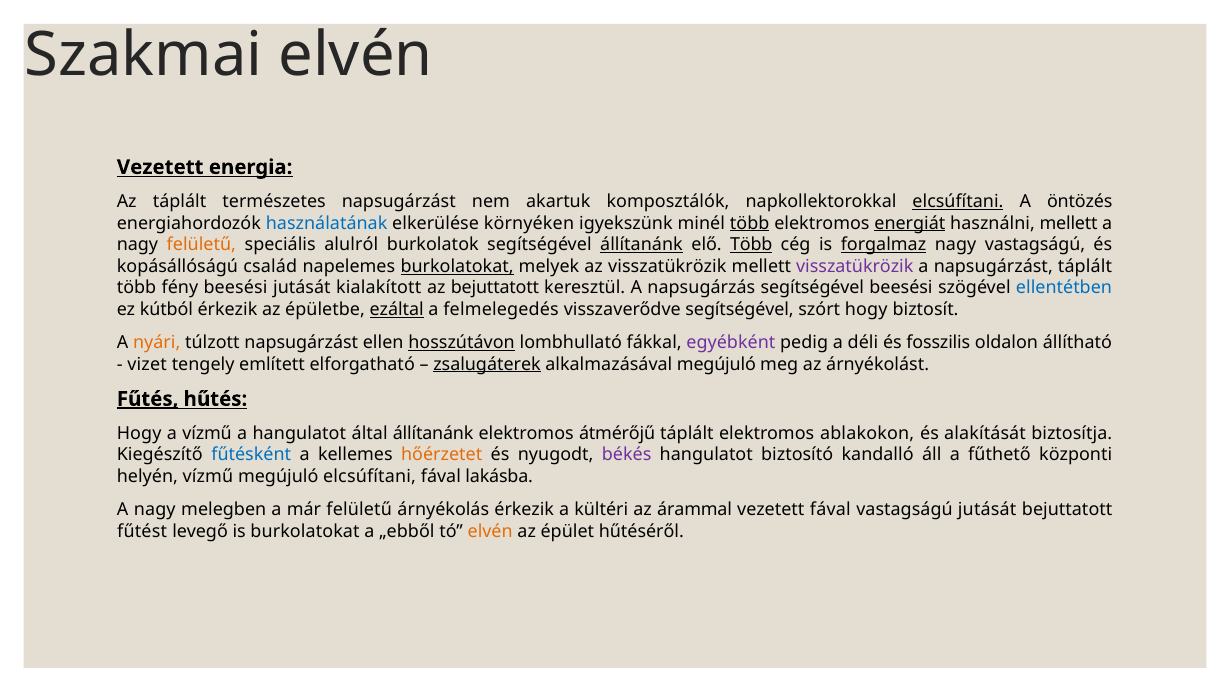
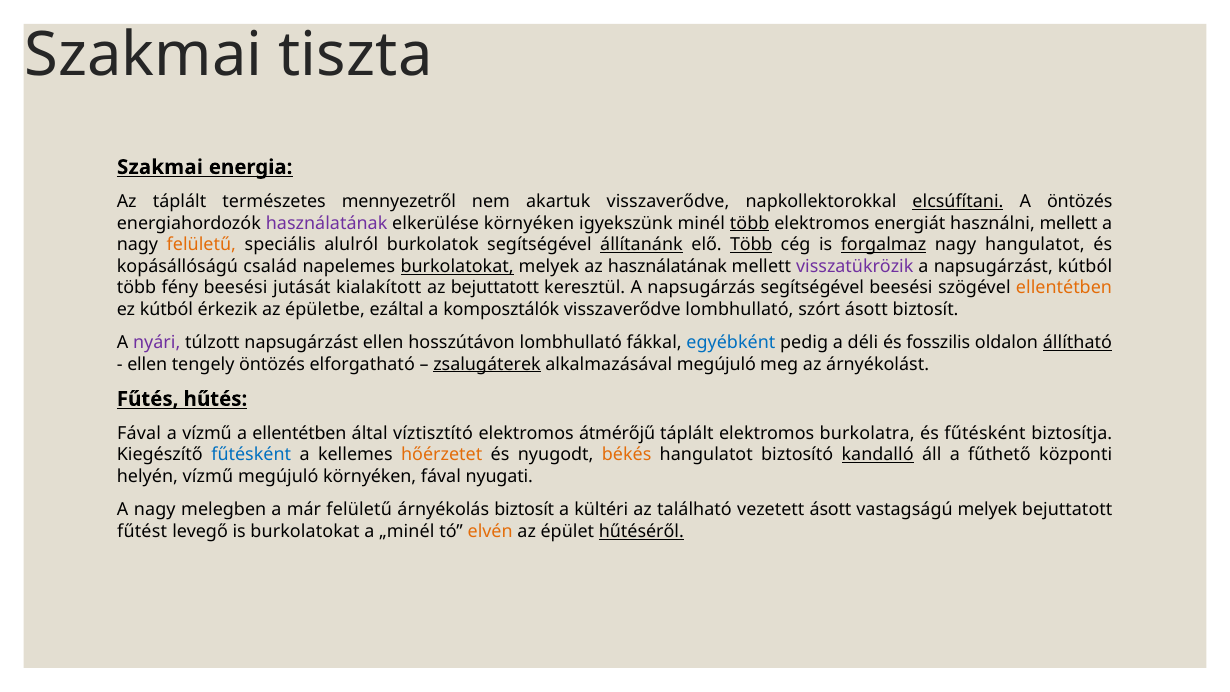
Szakmai elvén: elvén -> tiszta
Vezetett at (160, 167): Vezetett -> Szakmai
természetes napsugárzást: napsugárzást -> mennyezetről
akartuk komposztálók: komposztálók -> visszaverődve
használatának at (327, 223) colour: blue -> purple
energiát underline: present -> none
nagy vastagságú: vastagságú -> hangulatot
az visszatükrözik: visszatükrözik -> használatának
napsugárzást táplált: táplált -> kútból
ellentétben at (1064, 288) colour: blue -> orange
ezáltal underline: present -> none
felmelegedés: felmelegedés -> komposztálók
visszaverődve segítségével: segítségével -> lombhullató
szórt hogy: hogy -> ásott
nyári colour: orange -> purple
hosszútávon underline: present -> none
egyébként colour: purple -> blue
állítható underline: none -> present
vizet at (147, 364): vizet -> ellen
tengely említett: említett -> öntözés
Fűtés underline: present -> none
Hogy at (139, 433): Hogy -> Fával
a hangulatot: hangulatot -> ellentétben
által állítanánk: állítanánk -> víztisztító
ablakokon: ablakokon -> burkolatra
és alakítását: alakítását -> fűtésként
békés colour: purple -> orange
kandalló underline: none -> present
megújuló elcsúfítani: elcsúfítani -> környéken
lakásba: lakásba -> nyugati
árnyékolás érkezik: érkezik -> biztosít
árammal: árammal -> található
vezetett fával: fával -> ásott
vastagságú jutását: jutását -> melyek
„ebből: „ebből -> „minél
hűtéséről underline: none -> present
